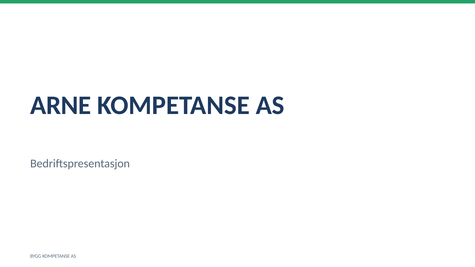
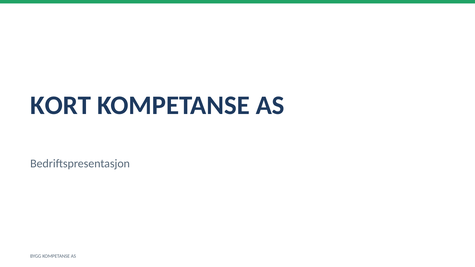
ARNE: ARNE -> KORT
